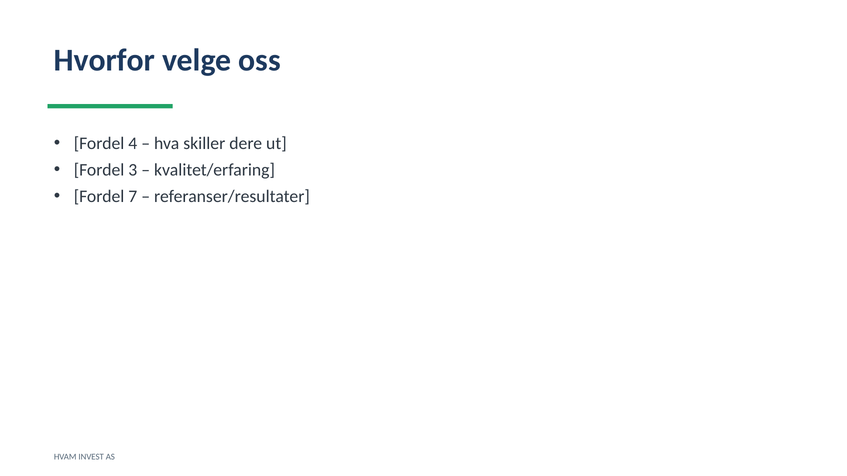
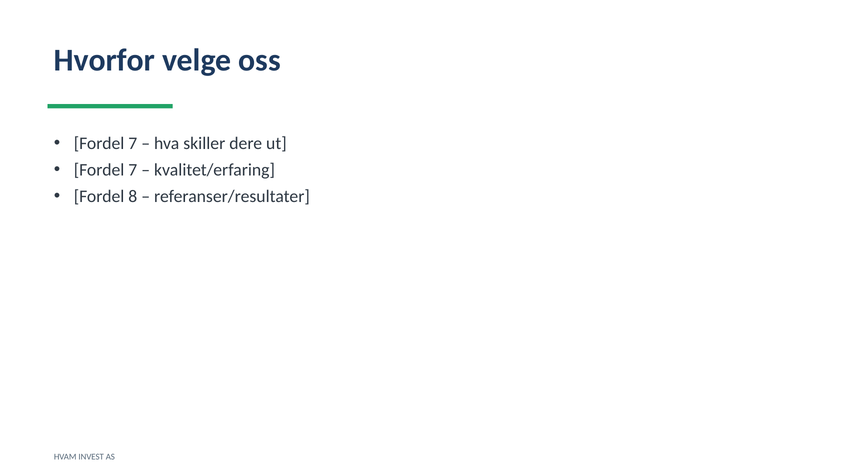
4 at (133, 143): 4 -> 7
3 at (133, 170): 3 -> 7
7: 7 -> 8
